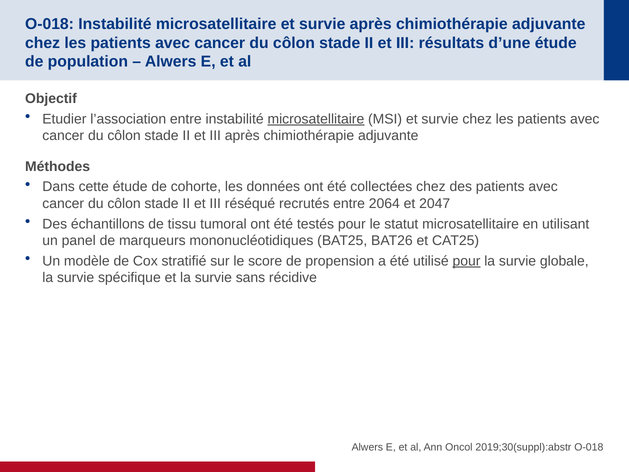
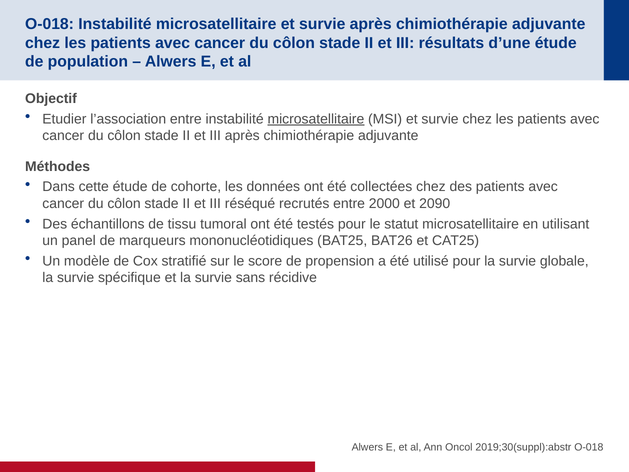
2064: 2064 -> 2000
2047: 2047 -> 2090
pour at (466, 261) underline: present -> none
